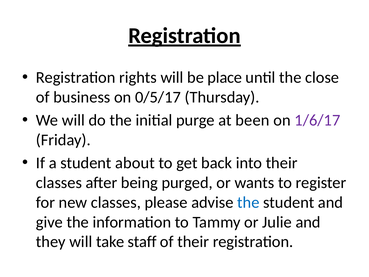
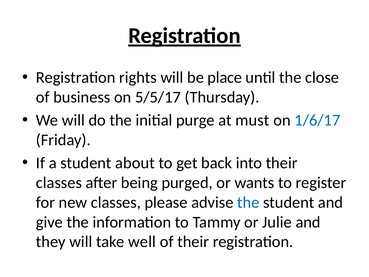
0/5/17: 0/5/17 -> 5/5/17
been: been -> must
1/6/17 colour: purple -> blue
staff: staff -> well
